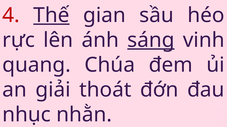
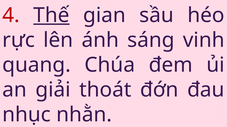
sáng underline: present -> none
